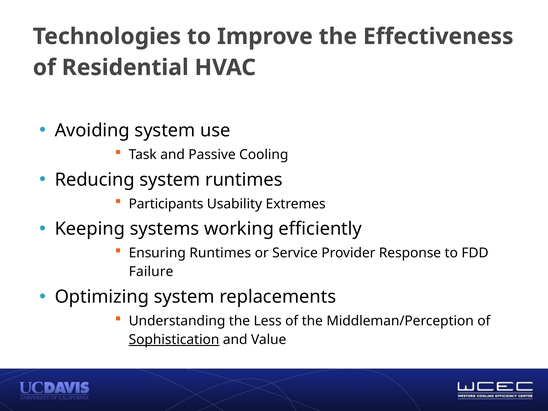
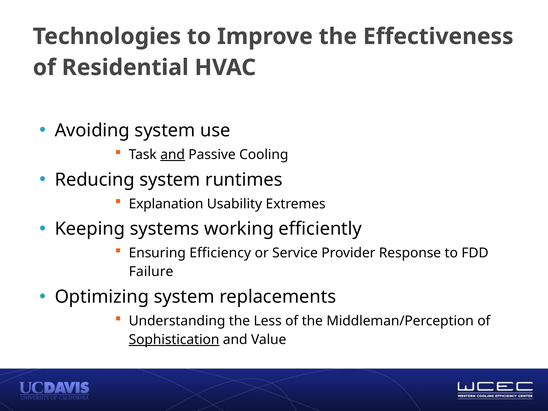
and at (173, 155) underline: none -> present
Participants: Participants -> Explanation
Ensuring Runtimes: Runtimes -> Efficiency
